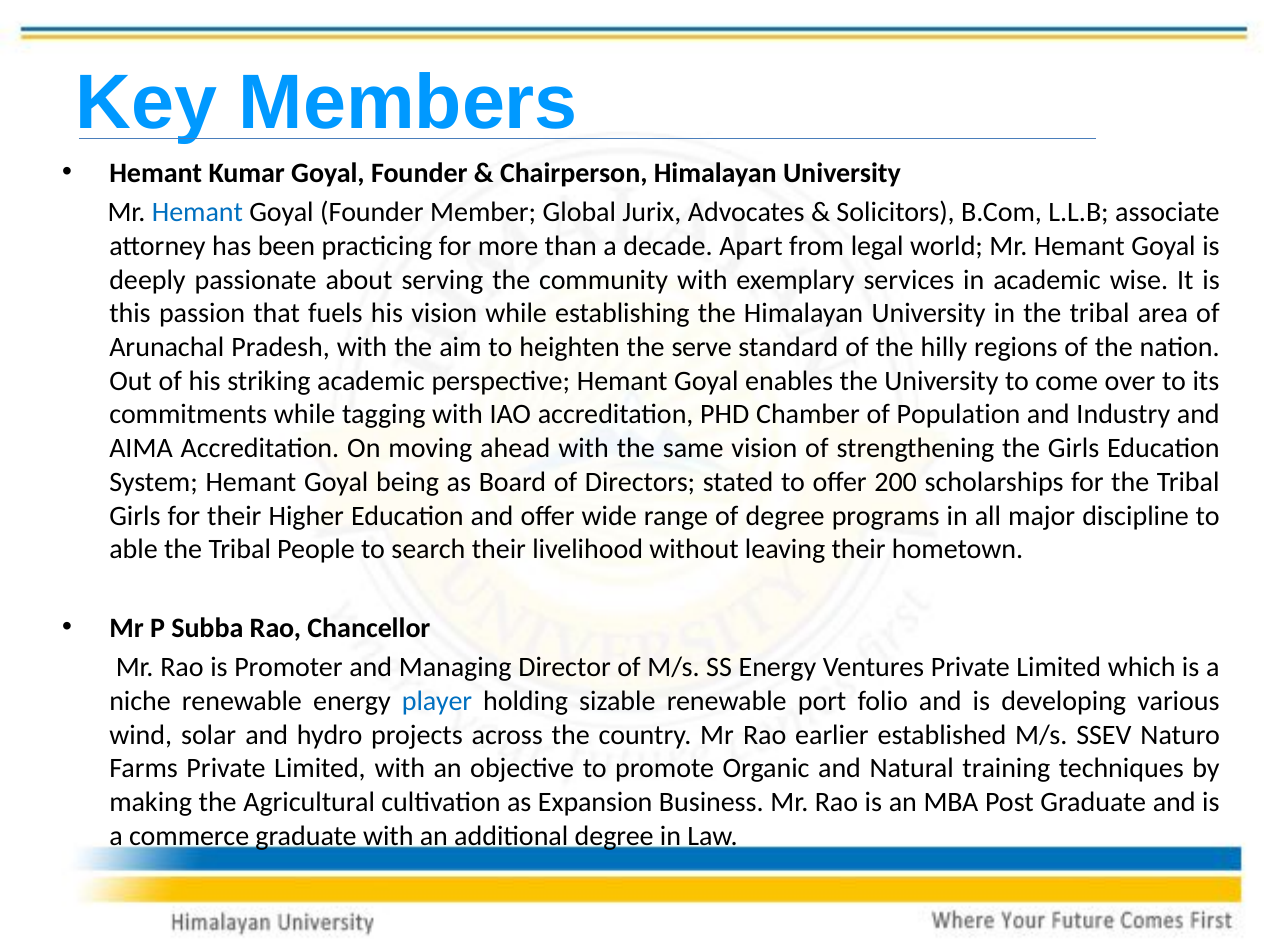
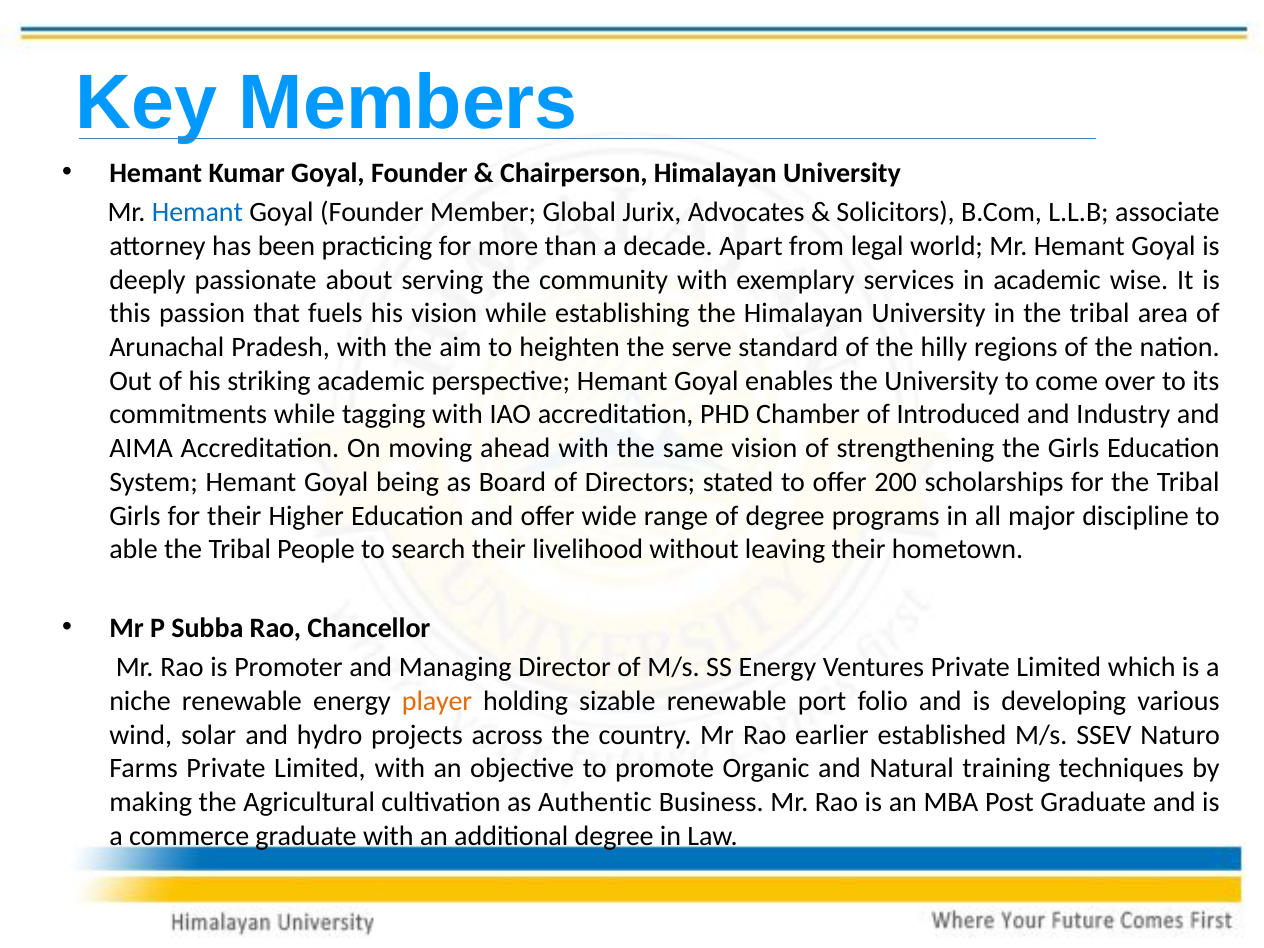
Population: Population -> Introduced
player colour: blue -> orange
Expansion: Expansion -> Authentic
